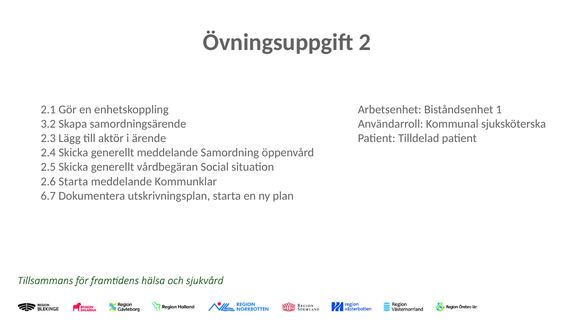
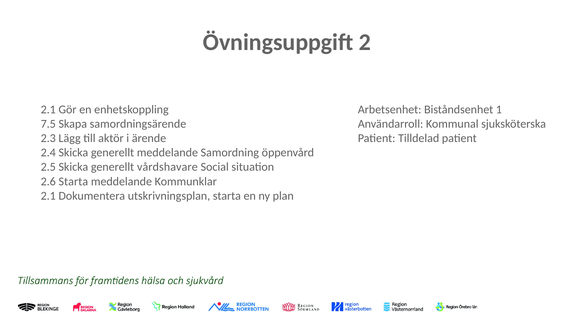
3.2: 3.2 -> 7.5
vårdbegäran: vårdbegäran -> vårdshavare
6.7 at (48, 196): 6.7 -> 2.1
